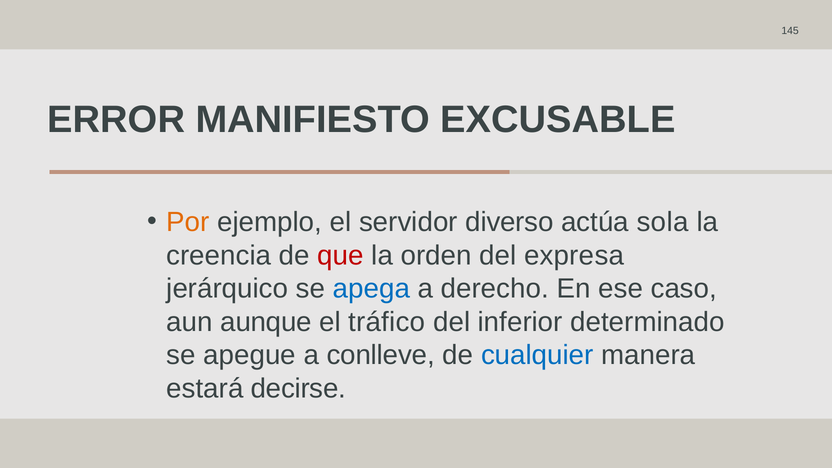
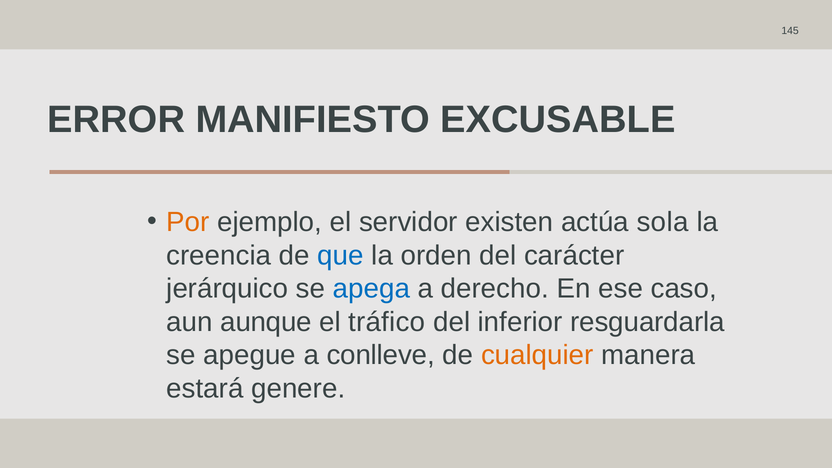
diverso: diverso -> existen
que colour: red -> blue
expresa: expresa -> carácter
determinado: determinado -> resguardarla
cualquier colour: blue -> orange
decirse: decirse -> genere
